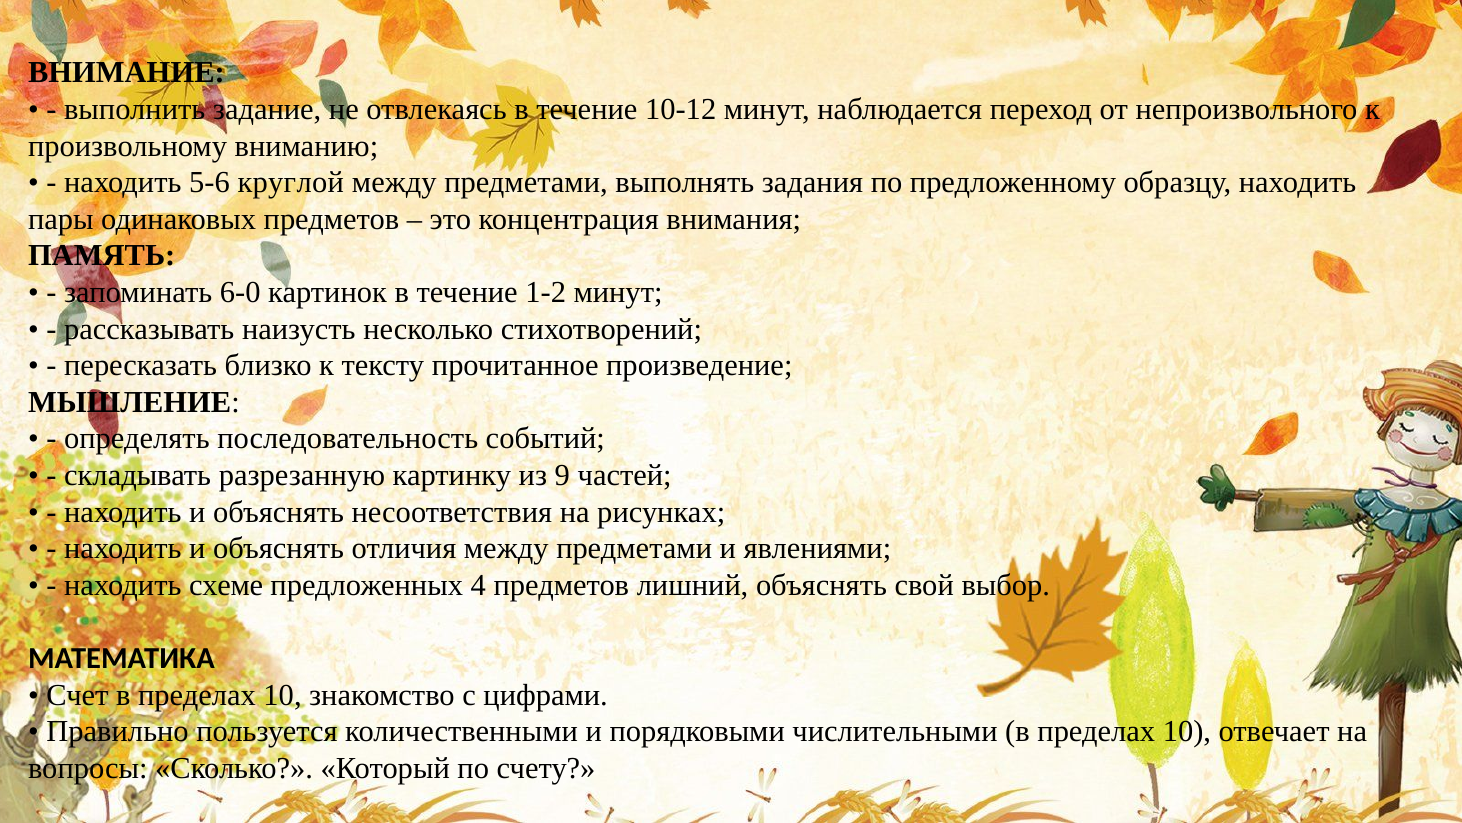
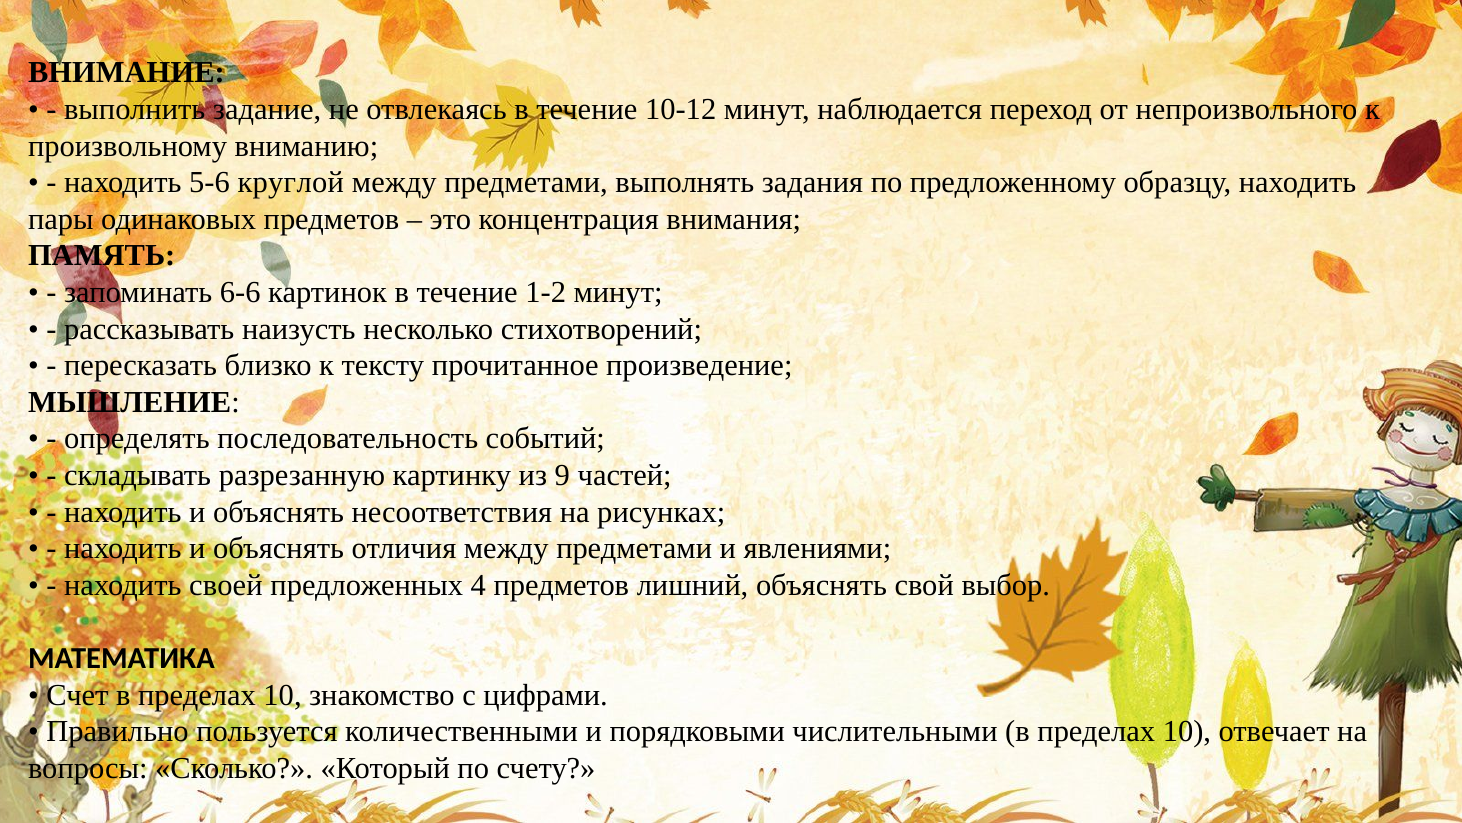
6-0: 6-0 -> 6-6
схеме: схеме -> своей
